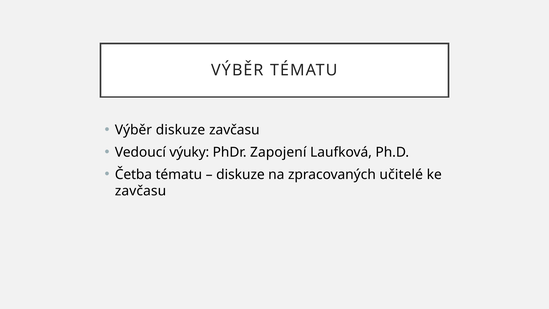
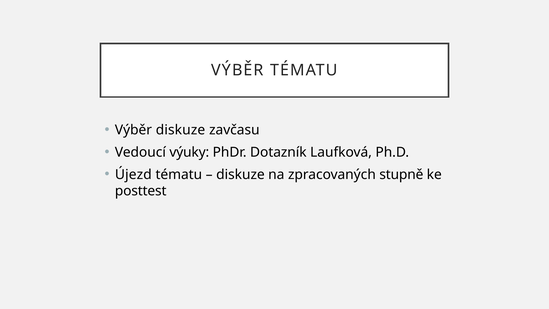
Zapojení: Zapojení -> Dotazník
Četba: Četba -> Újezd
učitelé: učitelé -> stupně
zavčasu at (141, 191): zavčasu -> posttest
